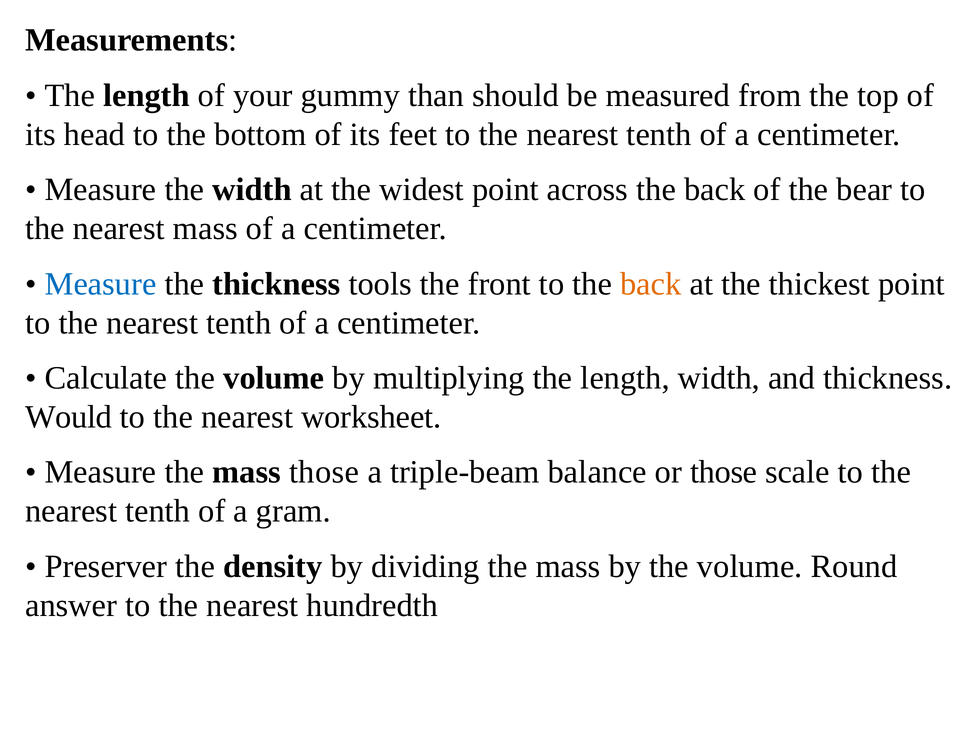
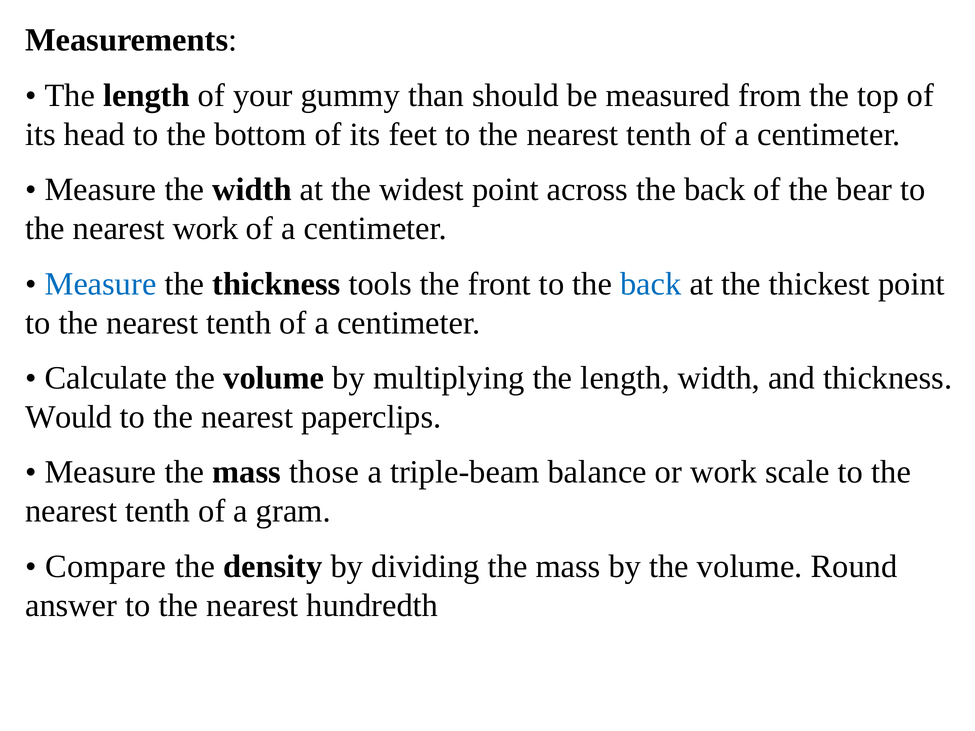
nearest mass: mass -> work
back at (651, 284) colour: orange -> blue
worksheet: worksheet -> paperclips
or those: those -> work
Preserver: Preserver -> Compare
